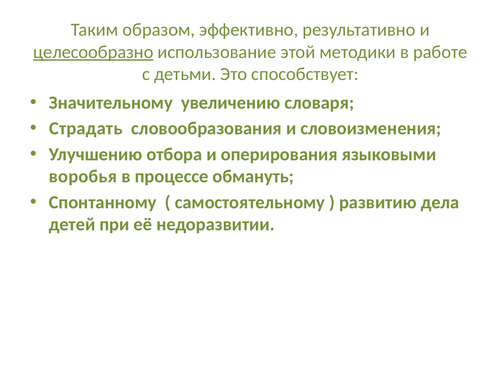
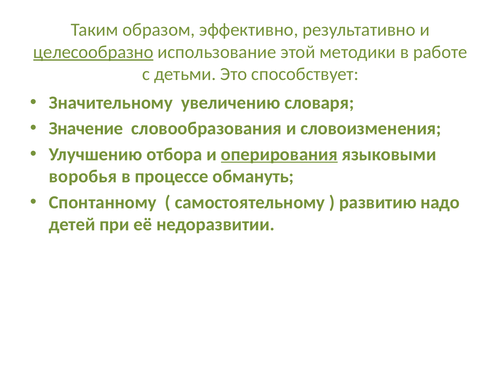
Страдать: Страдать -> Значение
оперирования underline: none -> present
дела: дела -> надо
